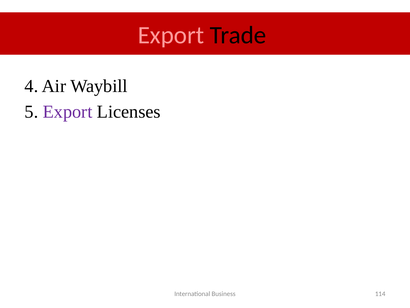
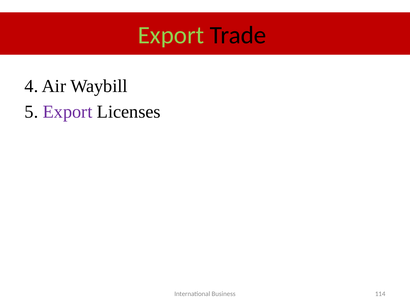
Export at (171, 35) colour: pink -> light green
